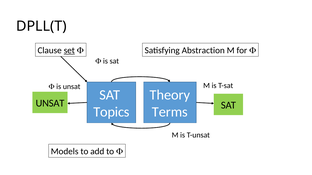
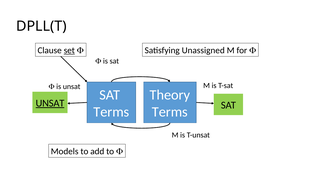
Abstraction: Abstraction -> Unassigned
UNSAT at (50, 103) underline: none -> present
Topics at (111, 112): Topics -> Terms
